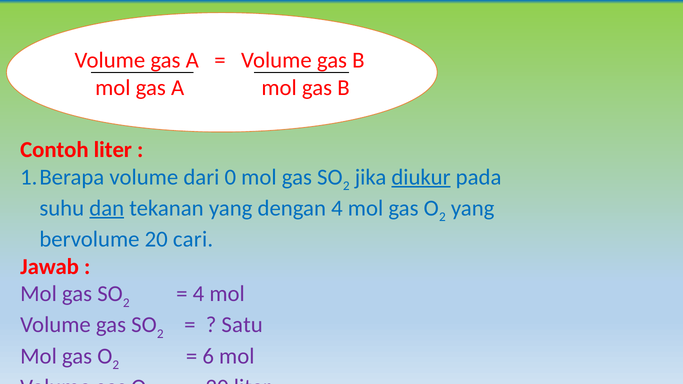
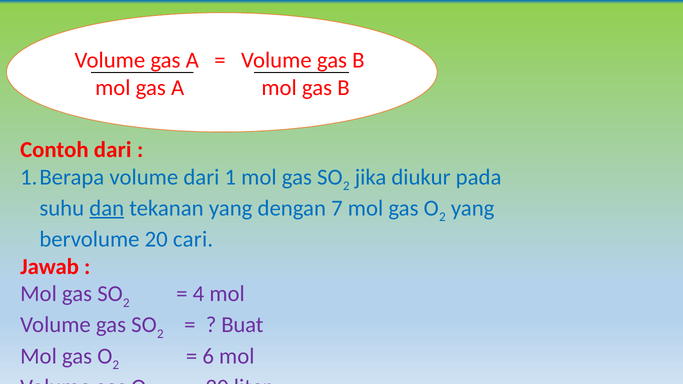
Contoh liter: liter -> dari
0: 0 -> 1
diukur underline: present -> none
dengan 4: 4 -> 7
Satu: Satu -> Buat
